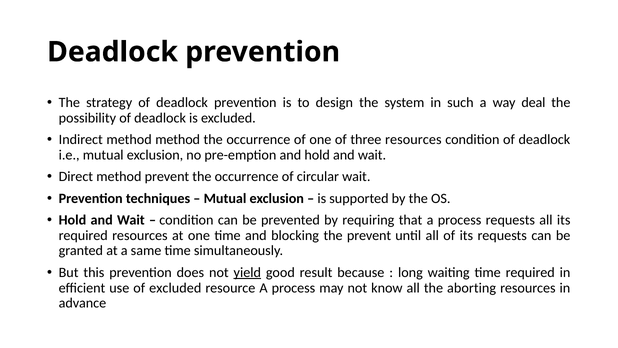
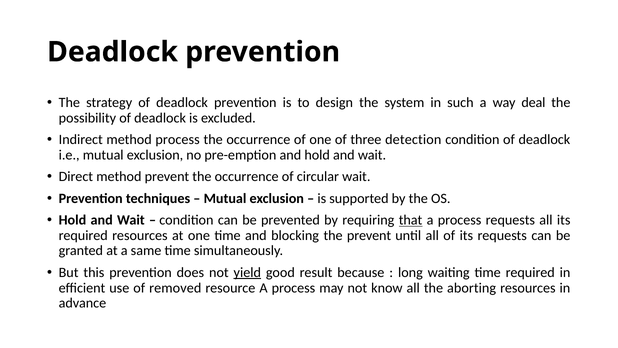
method method: method -> process
three resources: resources -> detection
that underline: none -> present
of excluded: excluded -> removed
